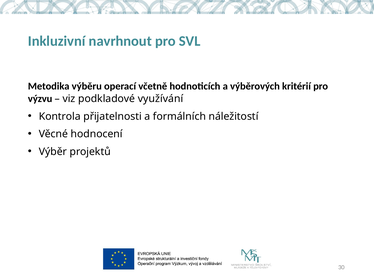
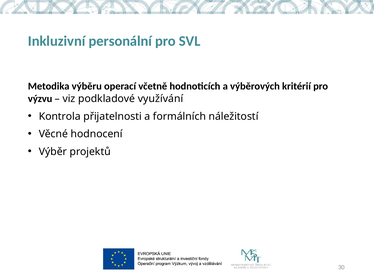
navrhnout: navrhnout -> personální
